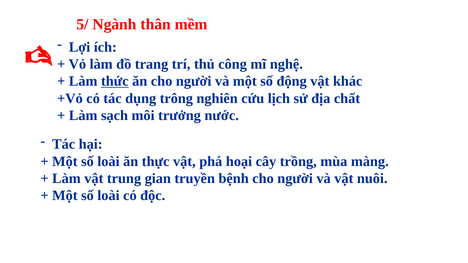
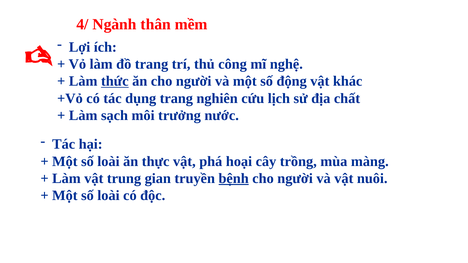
5/: 5/ -> 4/
dụng trông: trông -> trang
bệnh underline: none -> present
